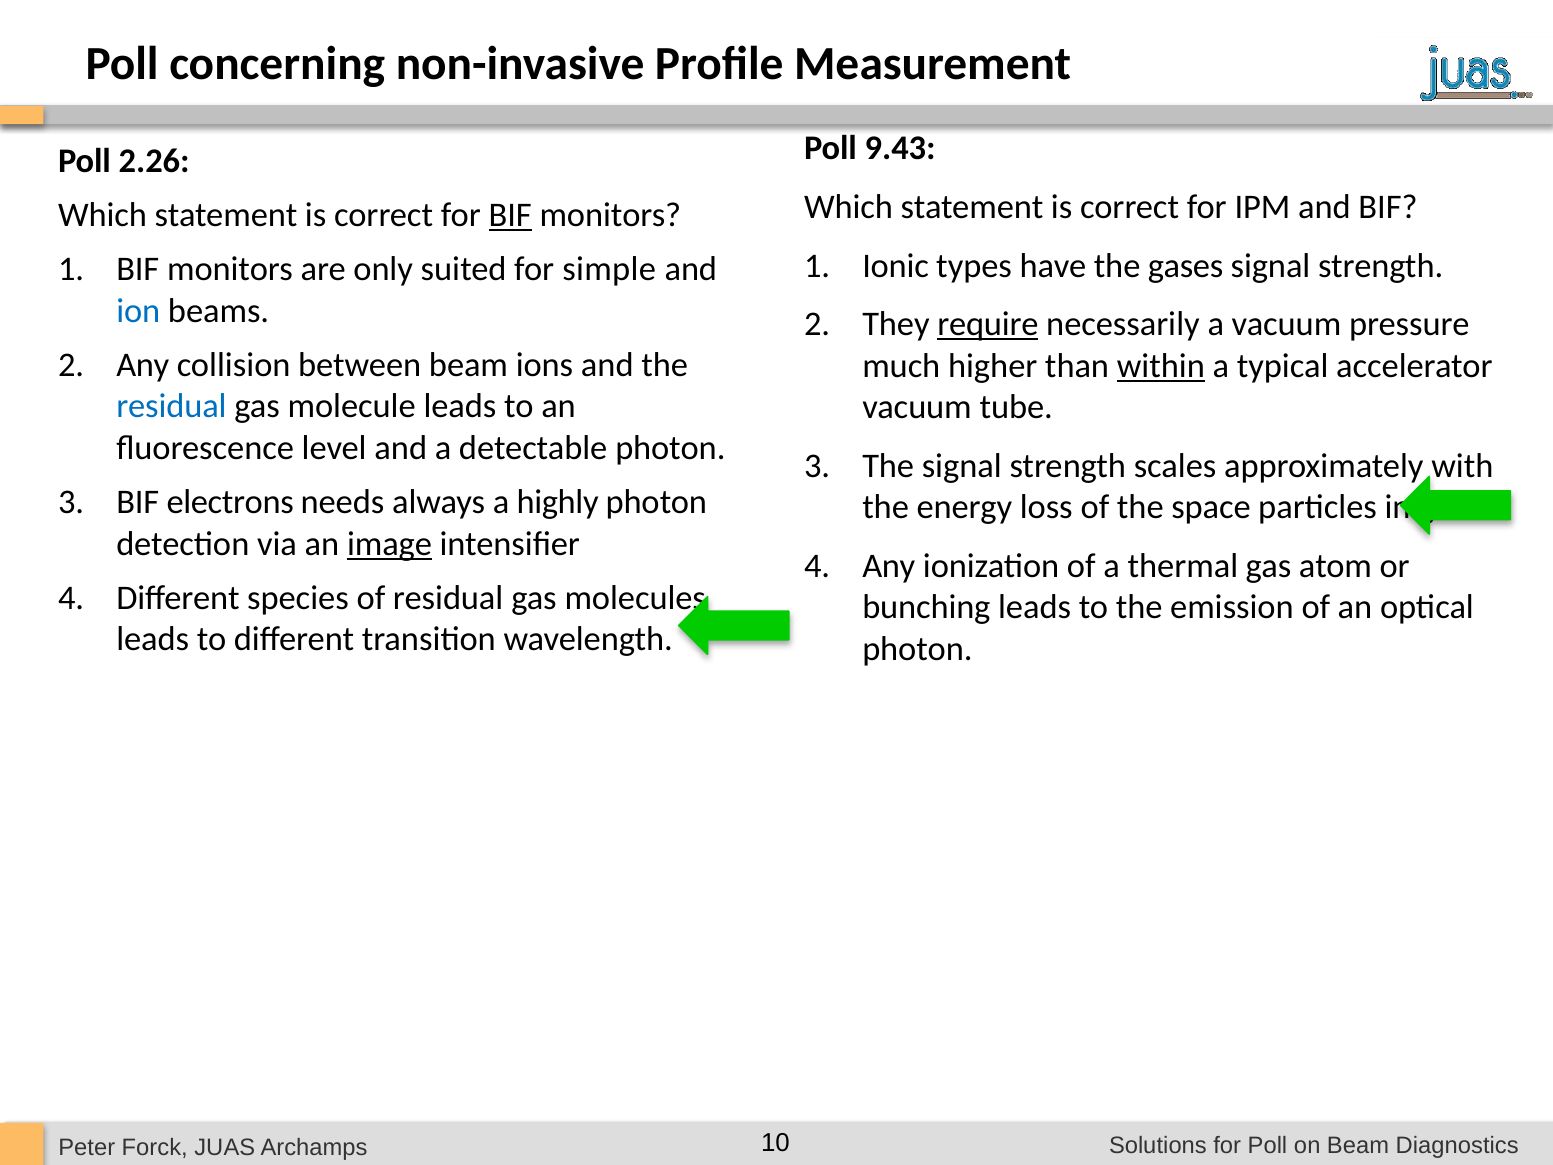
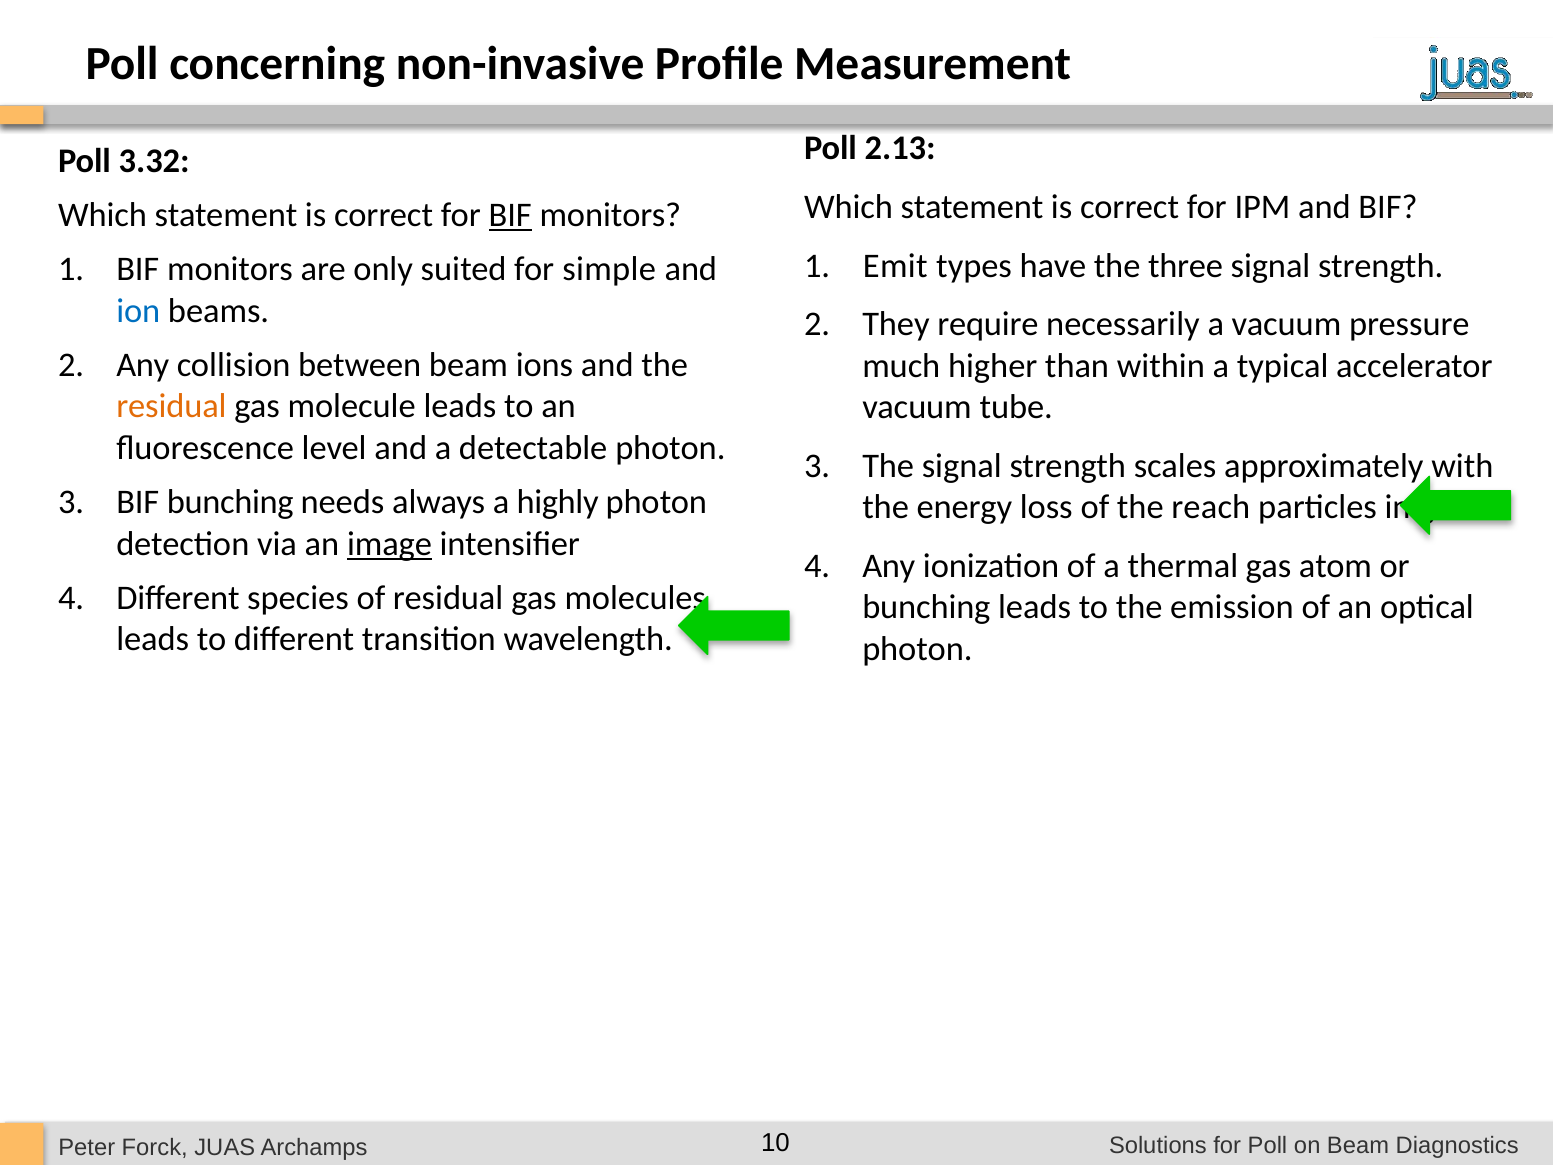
9.43: 9.43 -> 2.13
2.26: 2.26 -> 3.32
Ionic: Ionic -> Emit
the gases: gases -> three
require underline: present -> none
within underline: present -> none
residual at (171, 406) colour: blue -> orange
BIF electrons: electrons -> bunching
space: space -> reach
